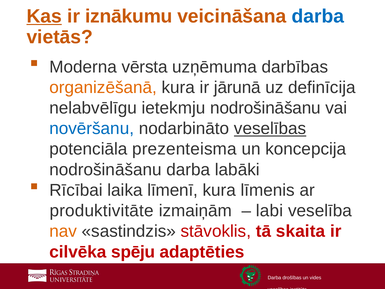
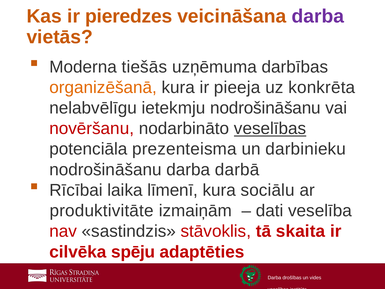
Kas underline: present -> none
iznākumu: iznākumu -> pieredzes
darba at (318, 16) colour: blue -> purple
vērsta: vērsta -> tiešās
jārunā: jārunā -> pieeja
definīcija: definīcija -> konkrēta
novēršanu colour: blue -> red
koncepcija: koncepcija -> darbinieku
labāki: labāki -> darbā
līmenis: līmenis -> sociālu
labi: labi -> dati
nav colour: orange -> red
